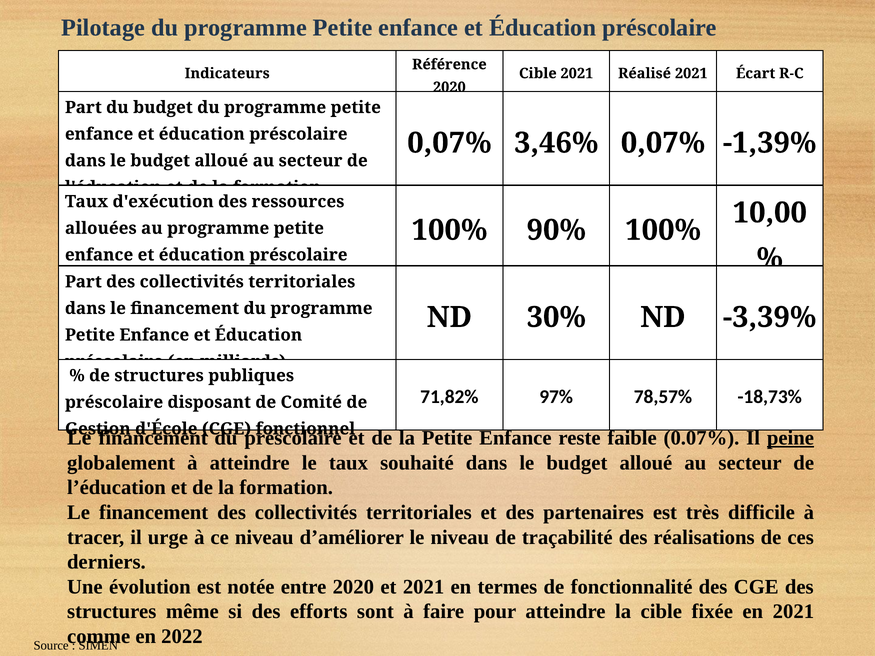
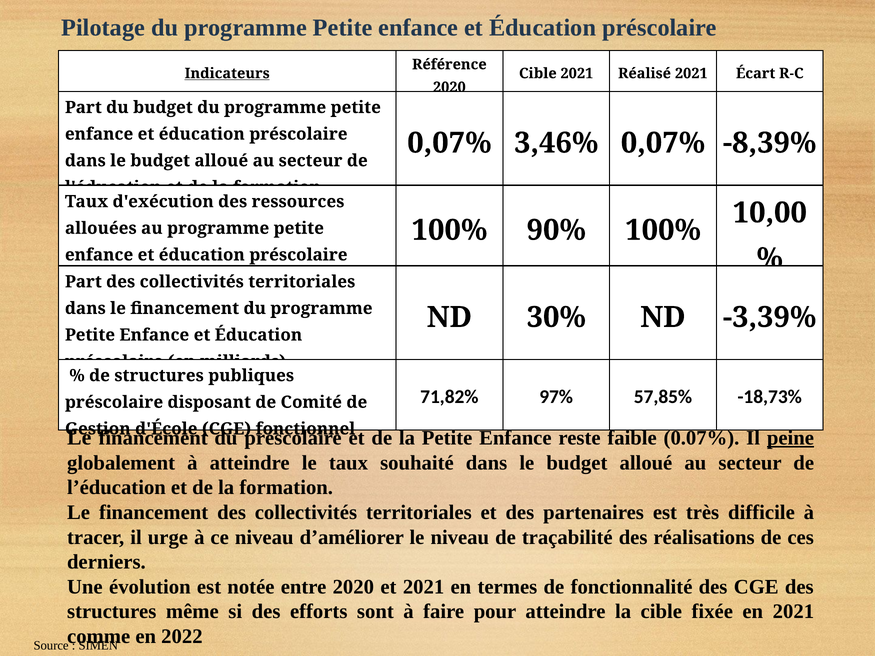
Indicateurs underline: none -> present
-1,39%: -1,39% -> -8,39%
78,57%: 78,57% -> 57,85%
